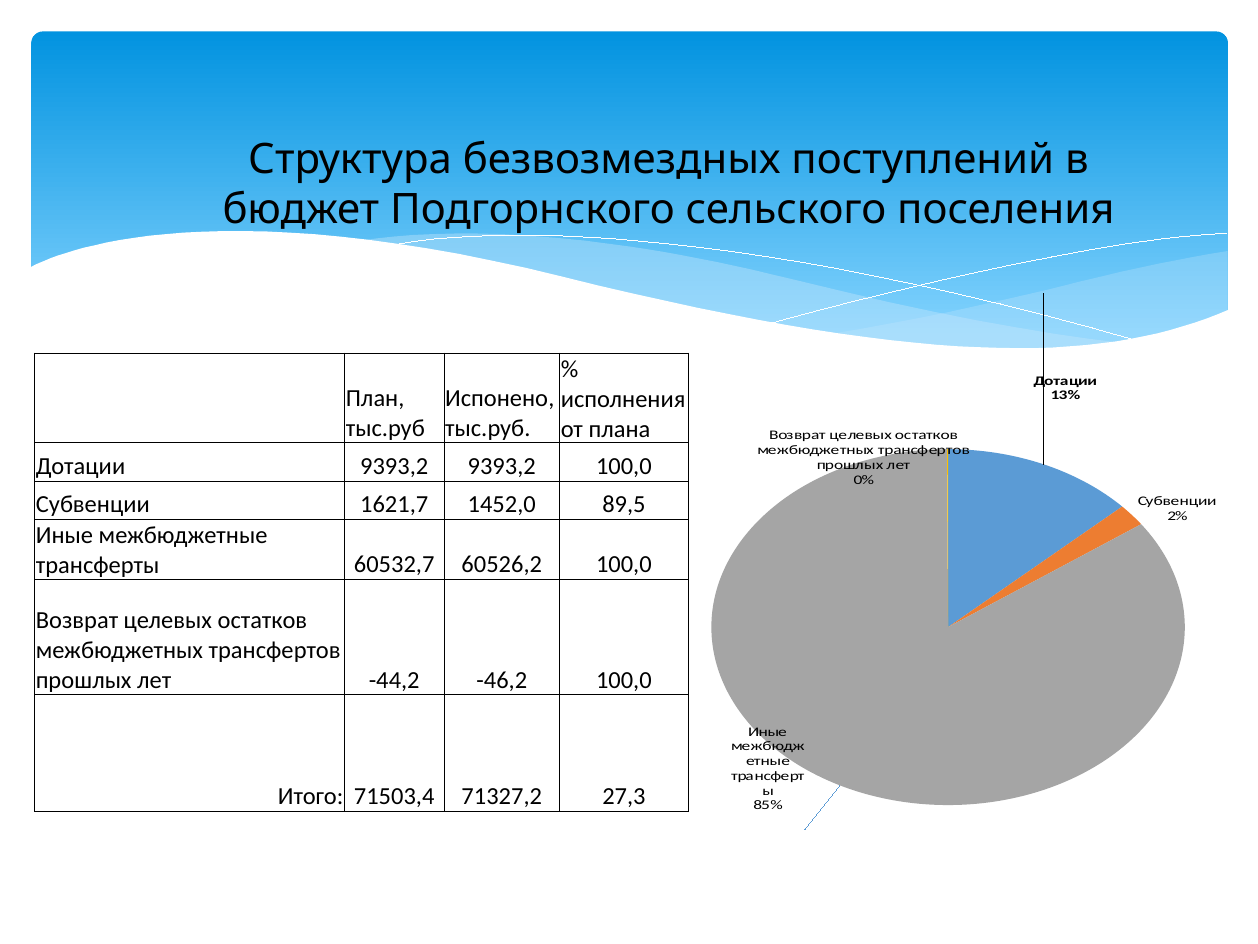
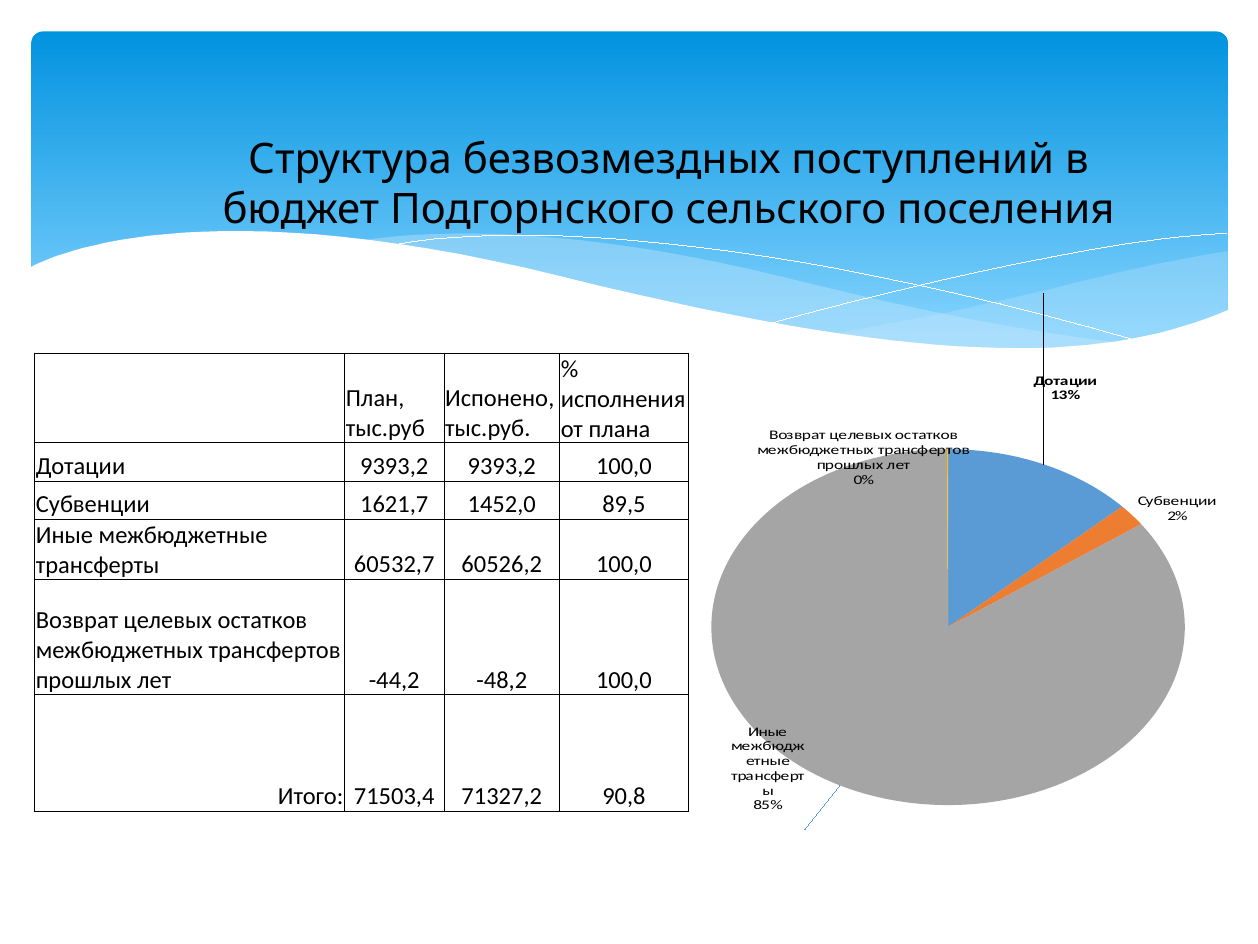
-46,2: -46,2 -> -48,2
27,3: 27,3 -> 90,8
